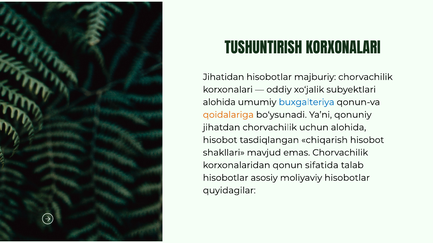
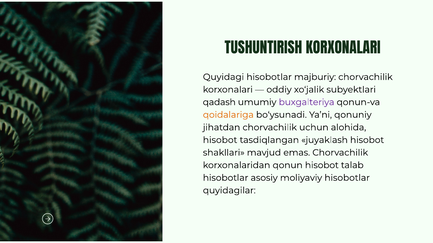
Jihatidan: Jihatidan -> Quyidagi
alohida at (219, 102): alohida -> qadash
buxgalteriya colour: blue -> purple
chiqarish: chiqarish -> juyaklash
qonun sifatida: sifatida -> hisobot
